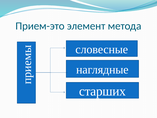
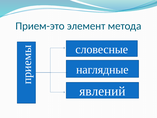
старших: старших -> явлений
